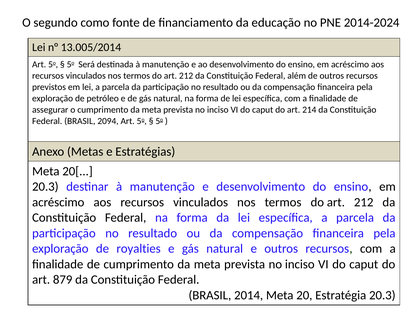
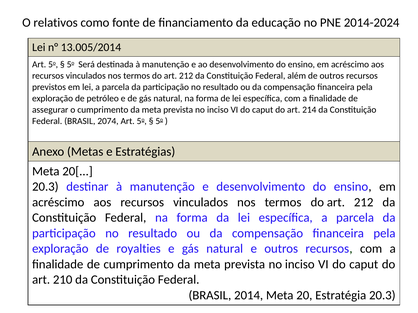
segundo: segundo -> relativos
2094: 2094 -> 2074
879: 879 -> 210
